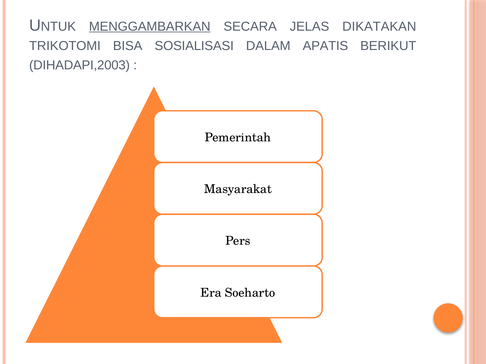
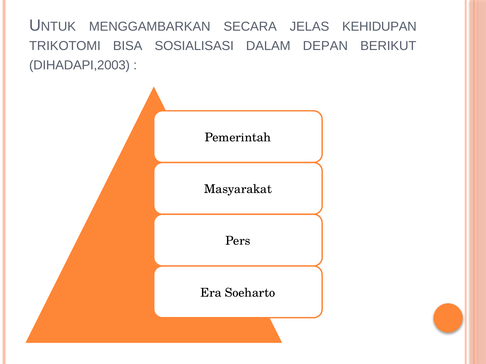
MENGGAMBARKAN underline: present -> none
DIKATAKAN: DIKATAKAN -> KEHIDUPAN
APATIS: APATIS -> DEPAN
